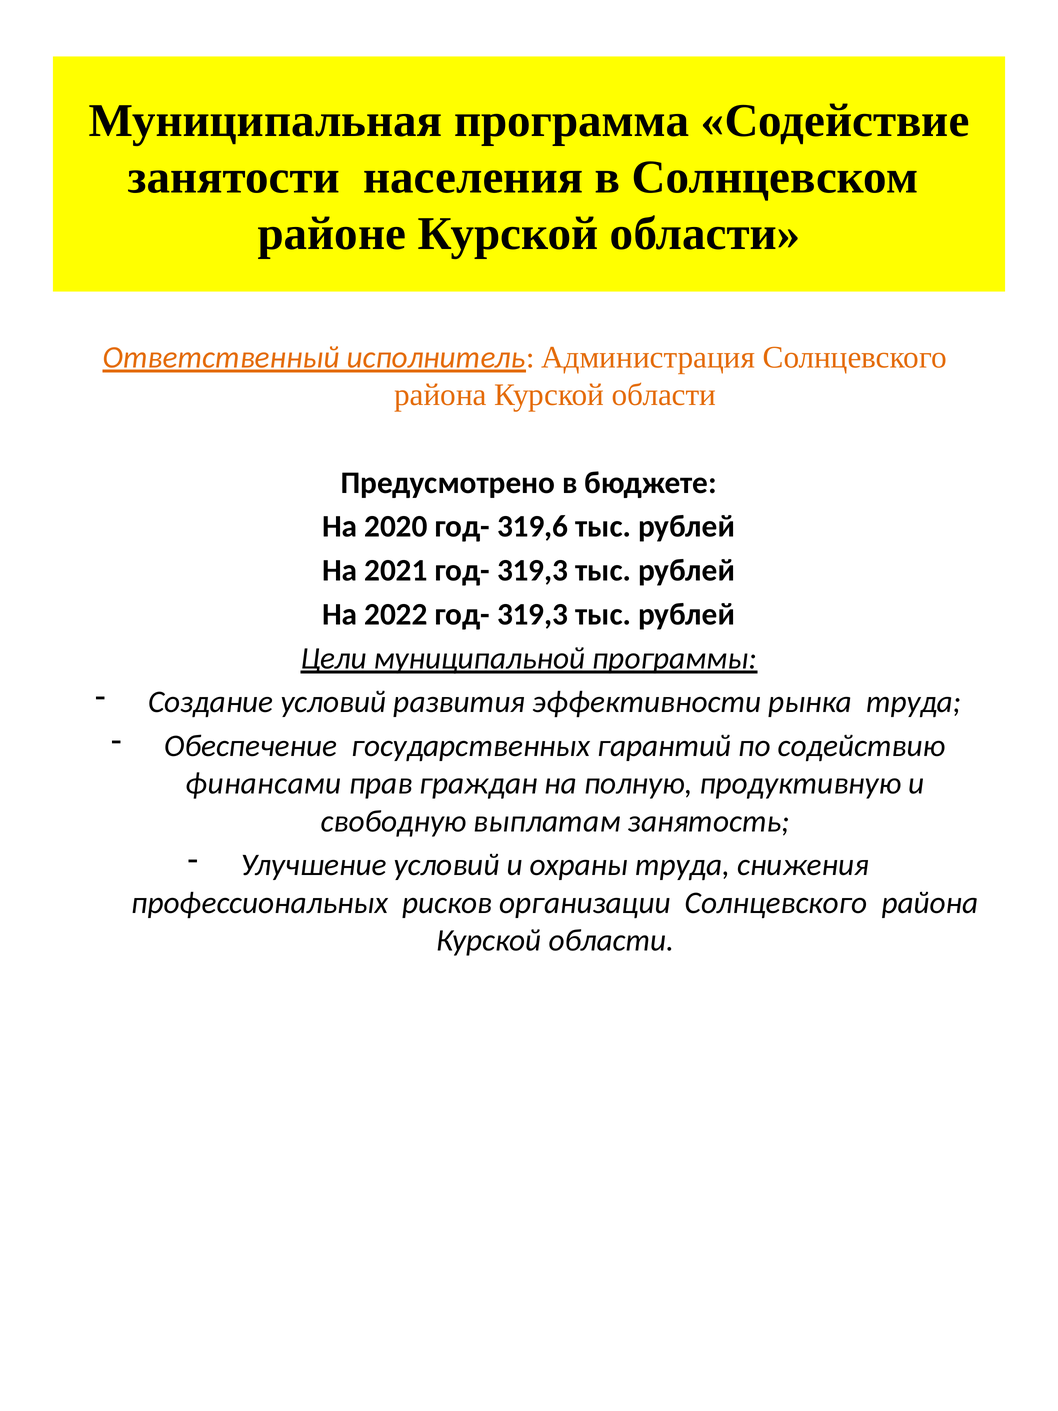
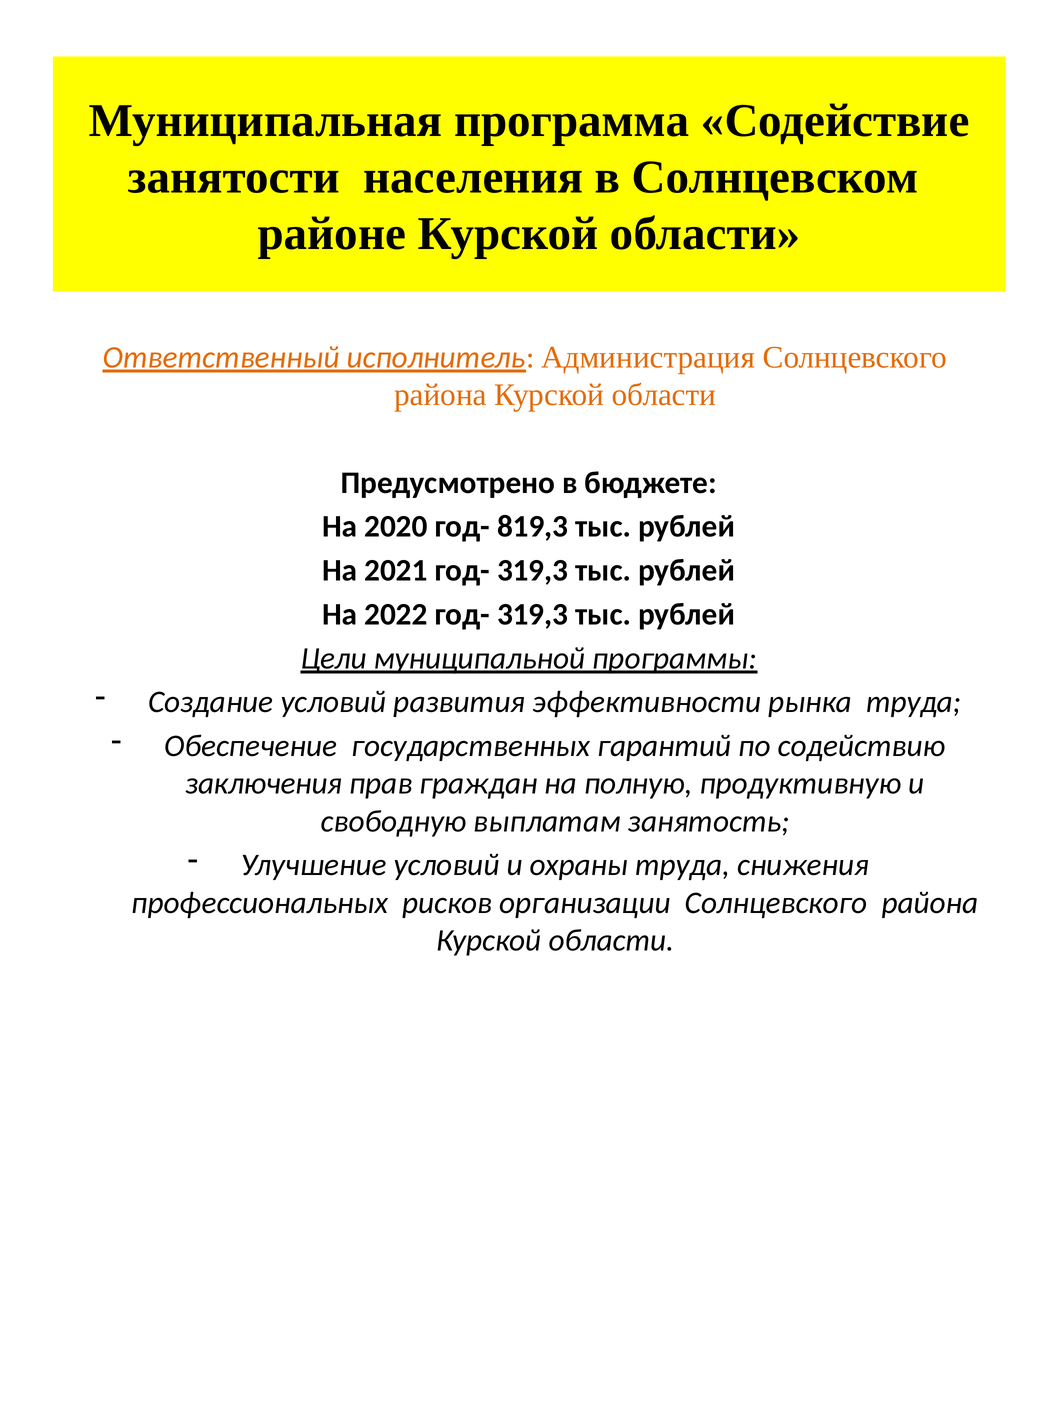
319,6: 319,6 -> 819,3
финансами: финансами -> заключения
